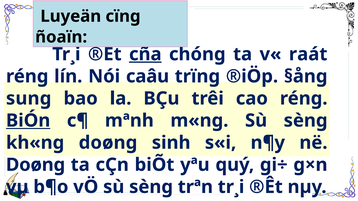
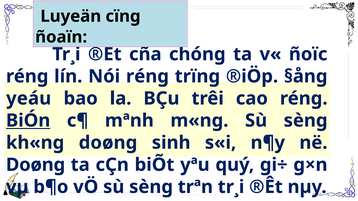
cña underline: present -> none
raát: raát -> ñoïc
Nói caâu: caâu -> réng
sung: sung -> yeáu
